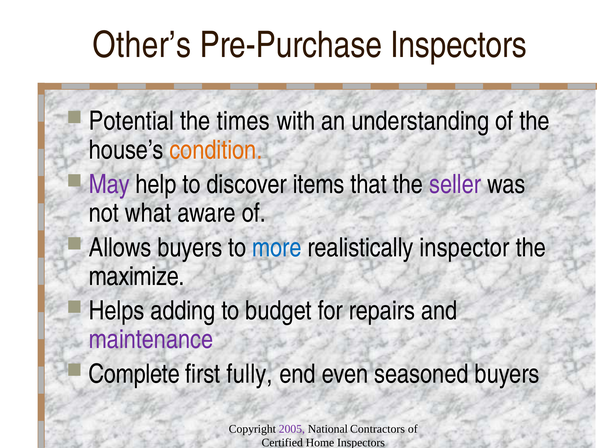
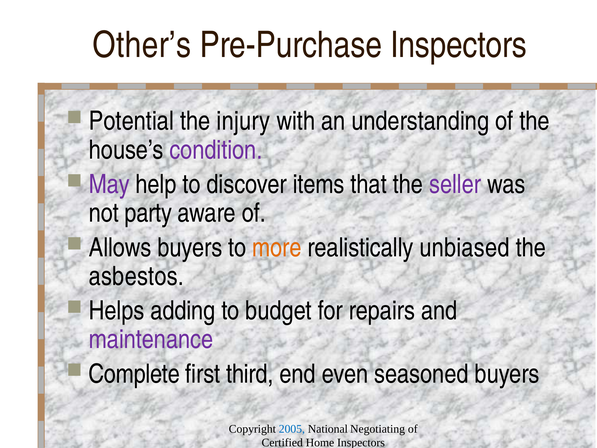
times: times -> injury
condition colour: orange -> purple
what: what -> party
more colour: blue -> orange
inspector: inspector -> unbiased
maximize: maximize -> asbestos
fully: fully -> third
2005 colour: purple -> blue
Contractors: Contractors -> Negotiating
